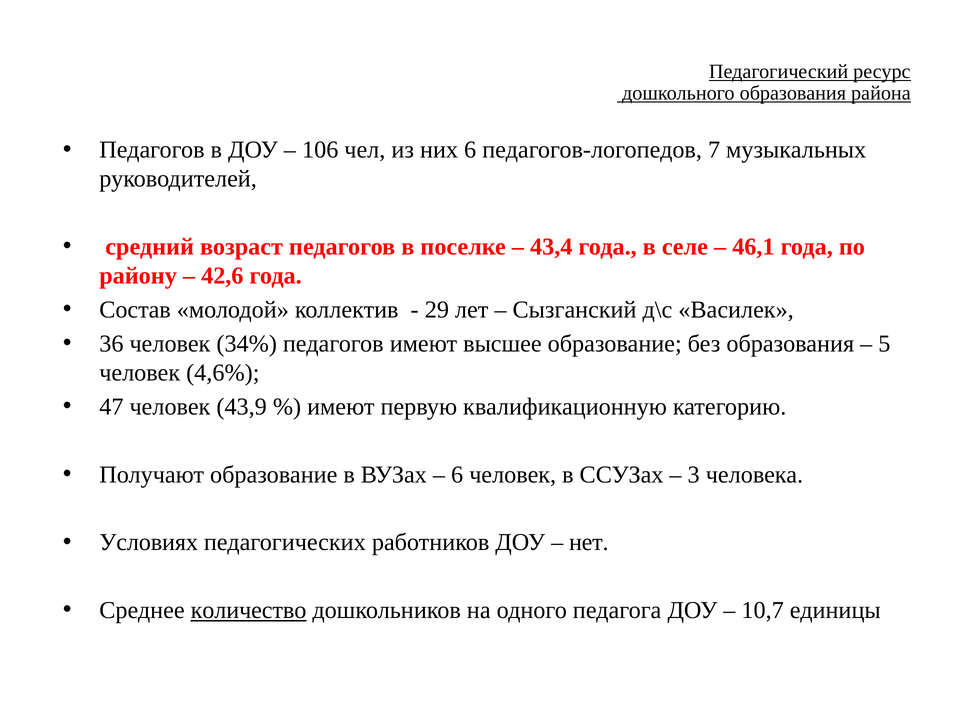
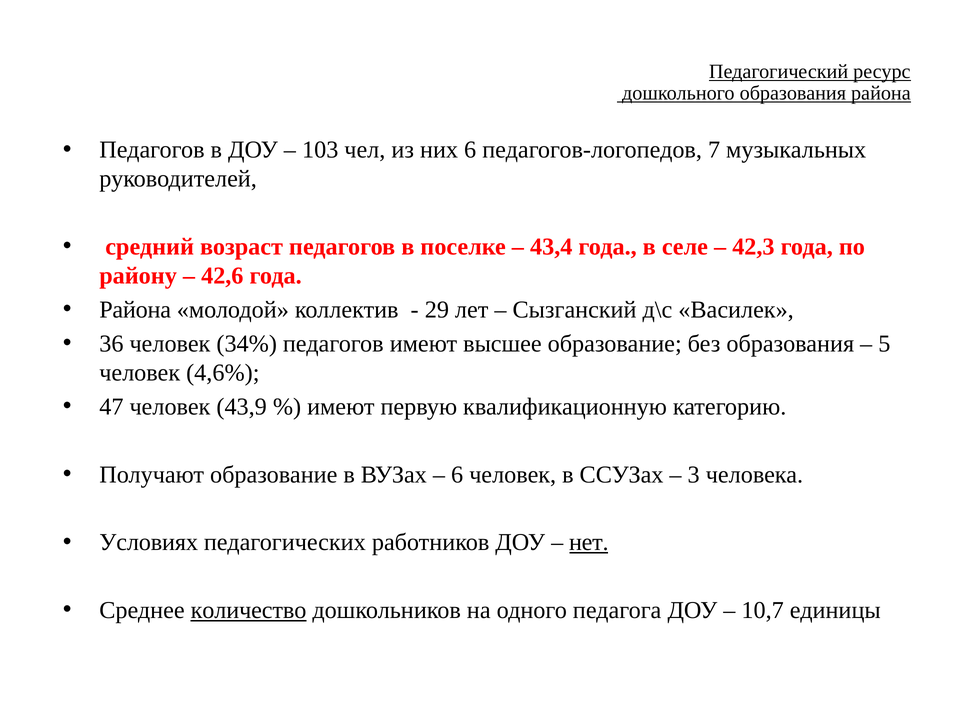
106: 106 -> 103
46,1: 46,1 -> 42,3
Состав at (135, 310): Состав -> Района
нет underline: none -> present
